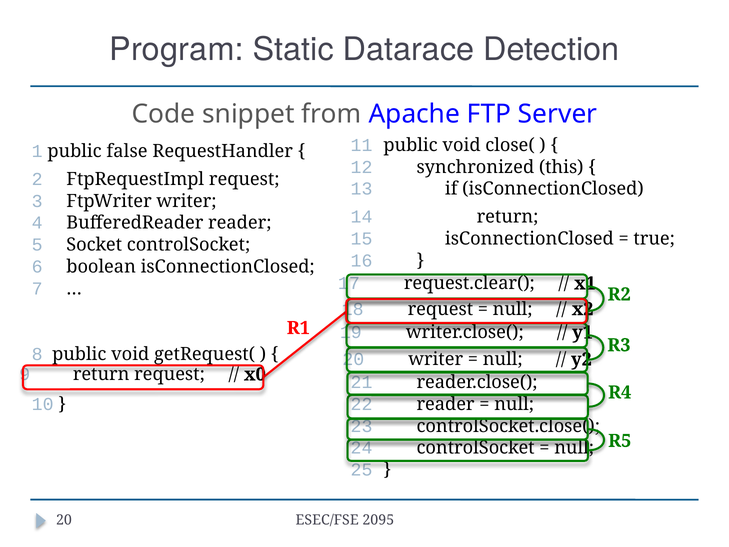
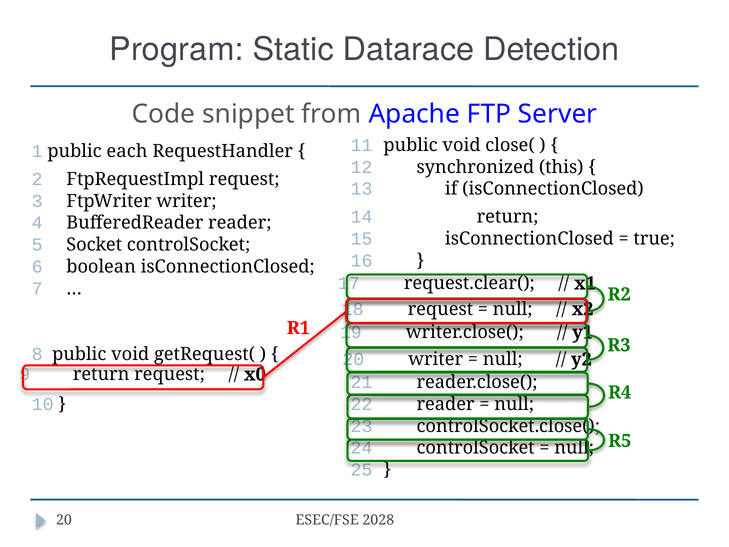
false: false -> each
2095: 2095 -> 2028
